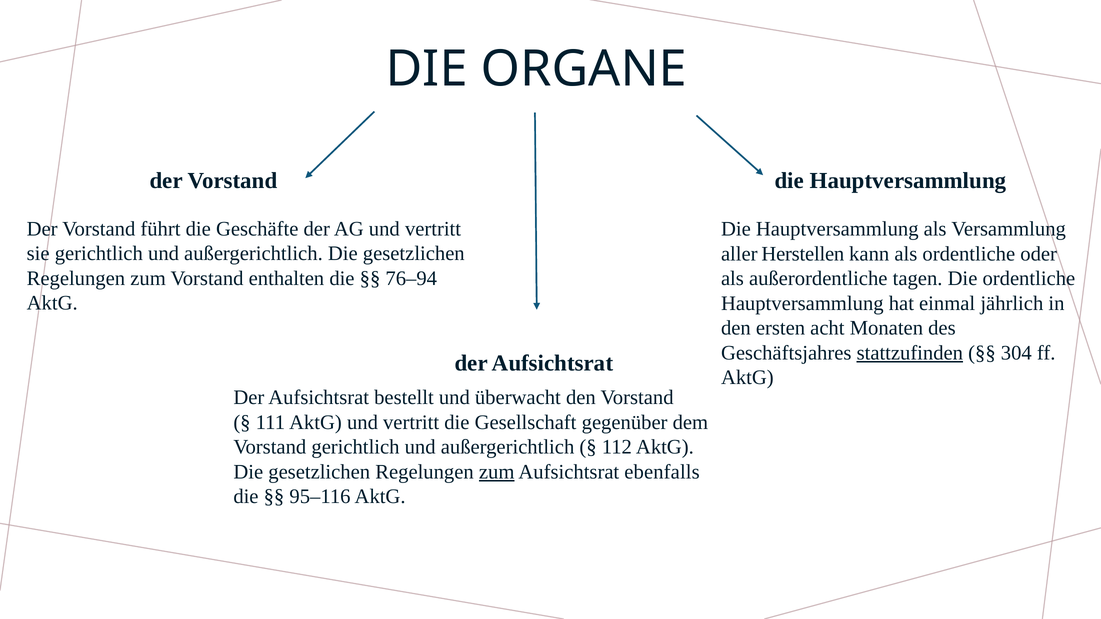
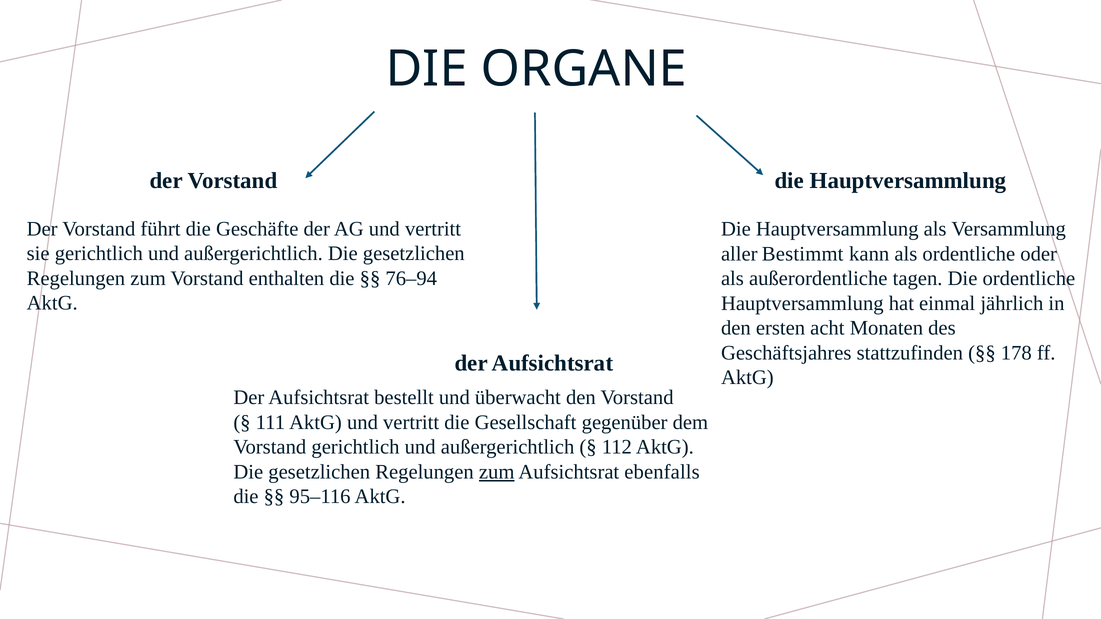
Herstellen: Herstellen -> Bestimmt
stattzufinden underline: present -> none
304: 304 -> 178
